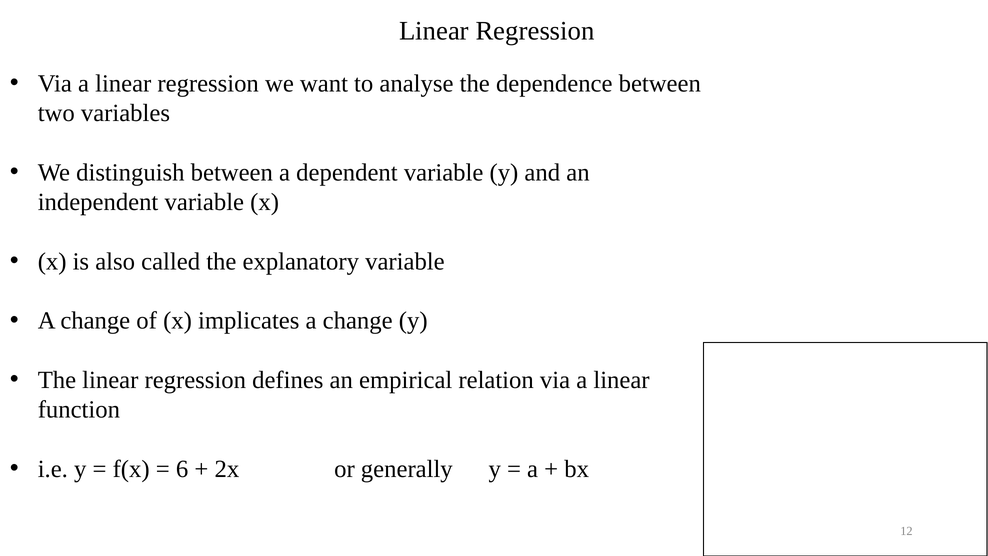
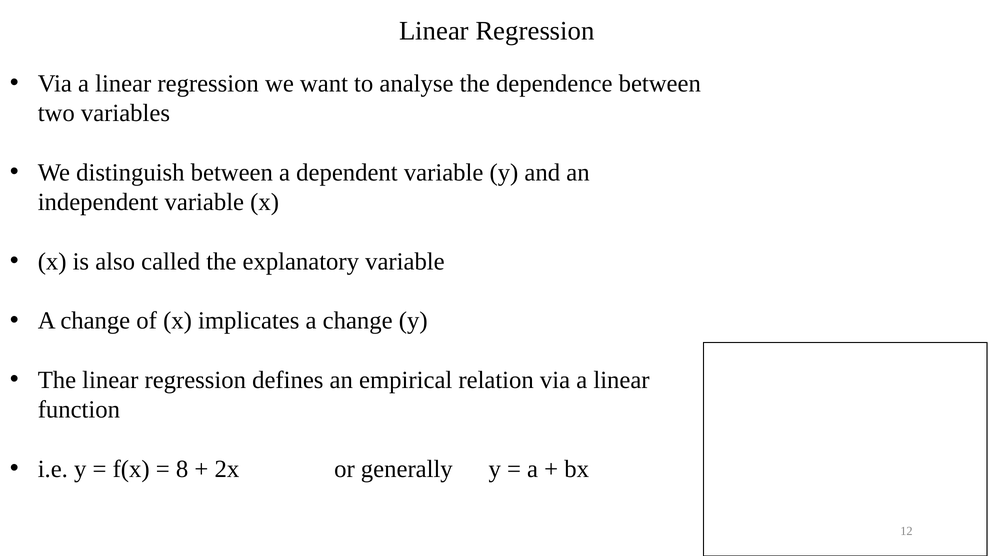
6: 6 -> 8
